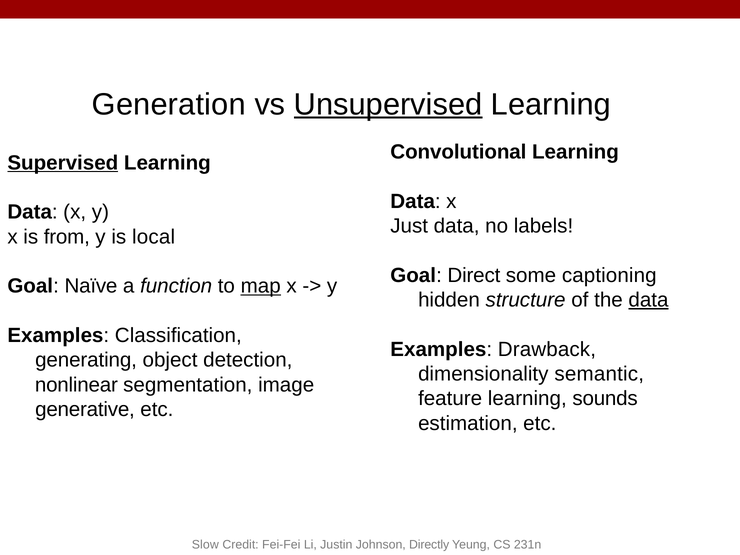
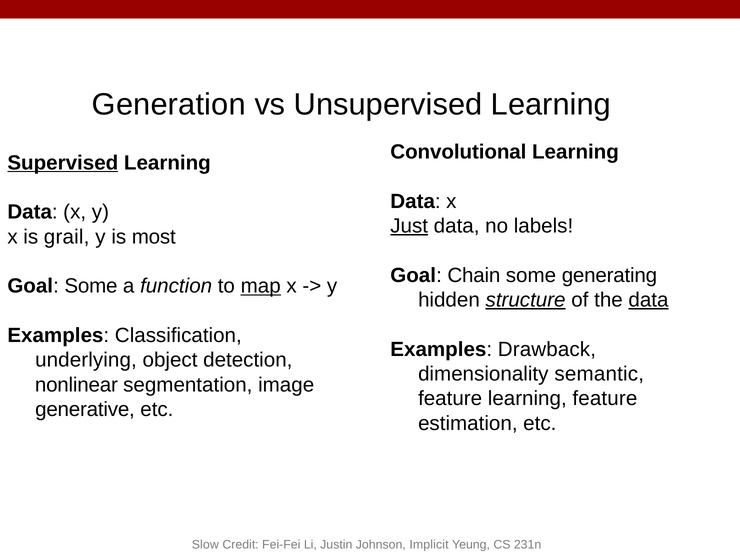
Unsupervised underline: present -> none
Just underline: none -> present
from: from -> grail
local: local -> most
Direct: Direct -> Chain
captioning: captioning -> generating
Goal Naïve: Naïve -> Some
structure underline: none -> present
generating: generating -> underlying
learning sounds: sounds -> feature
Directly: Directly -> Implicit
